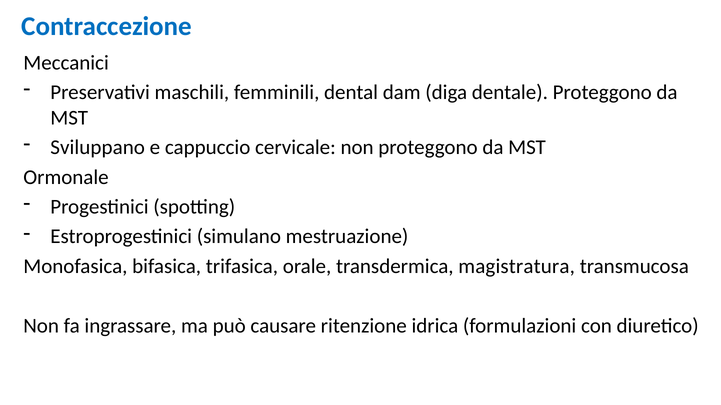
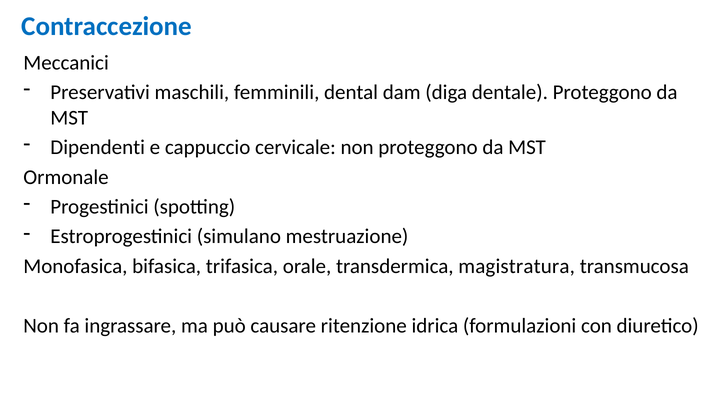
Sviluppano: Sviluppano -> Dipendenti
